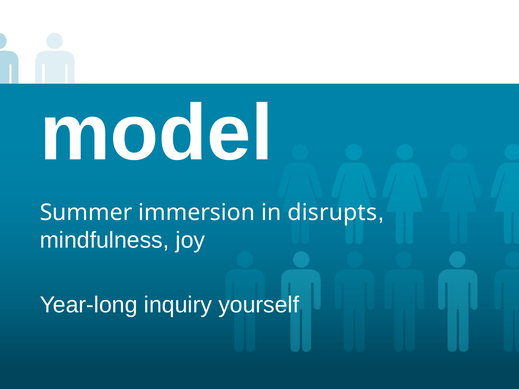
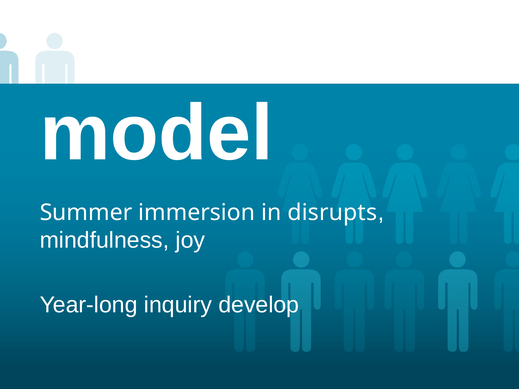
yourself: yourself -> develop
